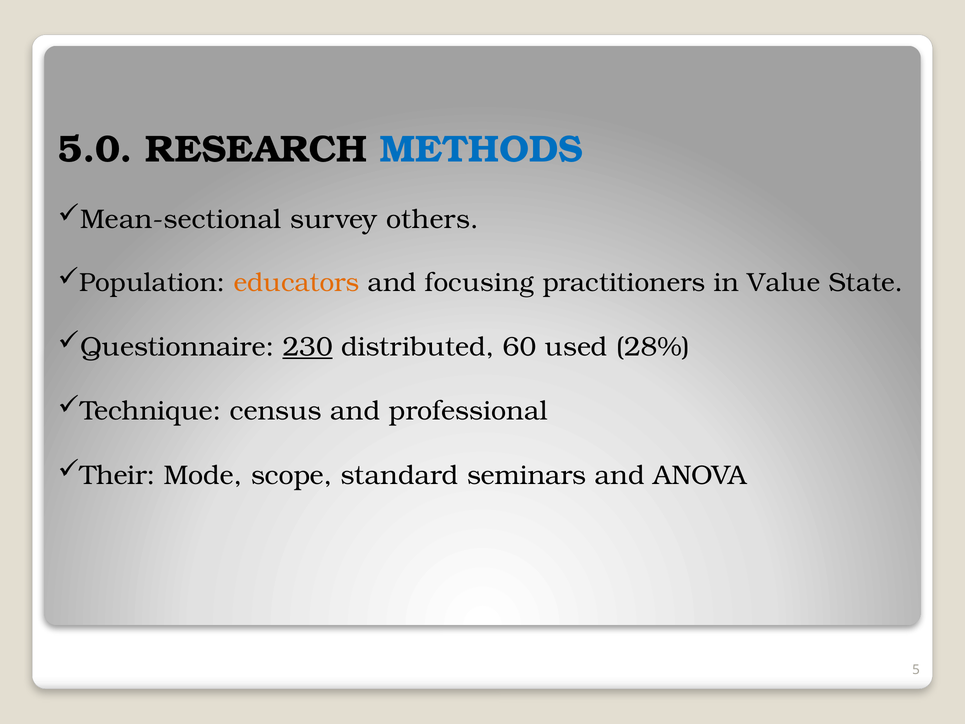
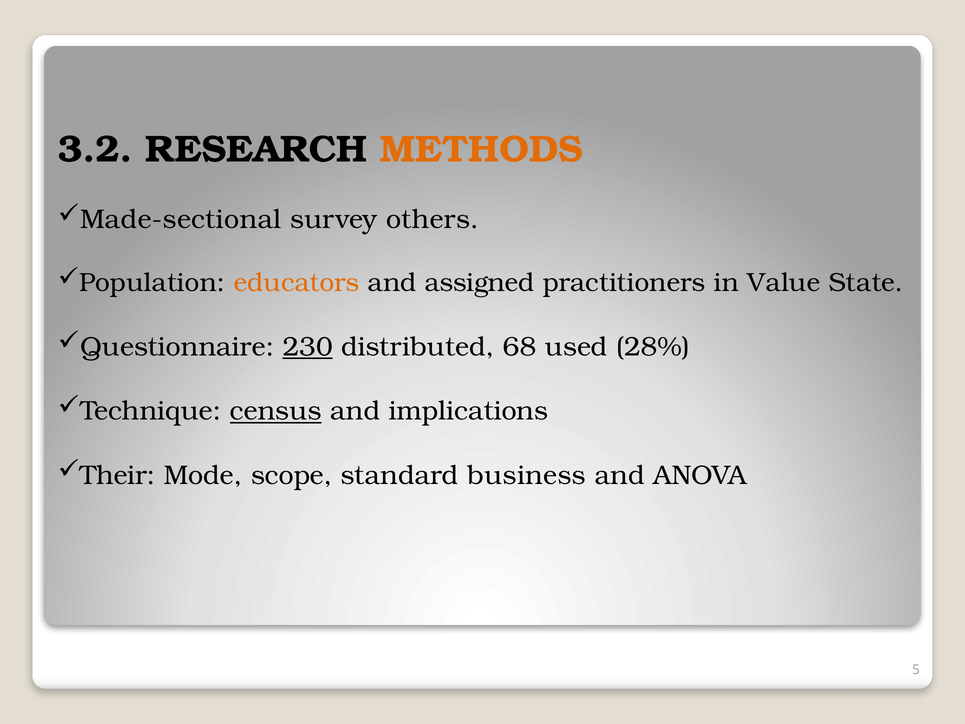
5.0: 5.0 -> 3.2
METHODS colour: blue -> orange
Mean-sectional: Mean-sectional -> Made-sectional
focusing: focusing -> assigned
60: 60 -> 68
census underline: none -> present
professional: professional -> implications
seminars: seminars -> business
